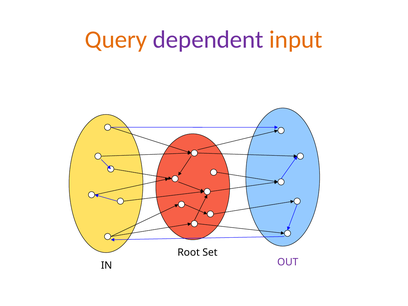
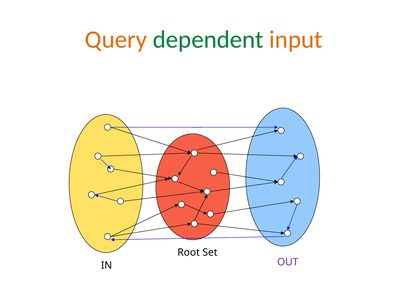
dependent colour: purple -> green
